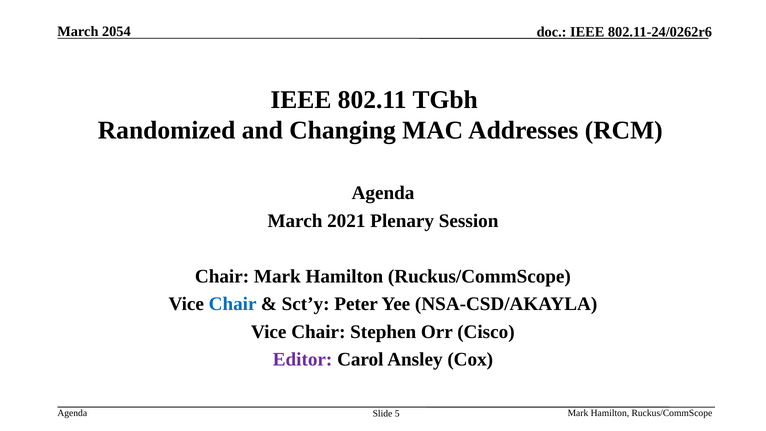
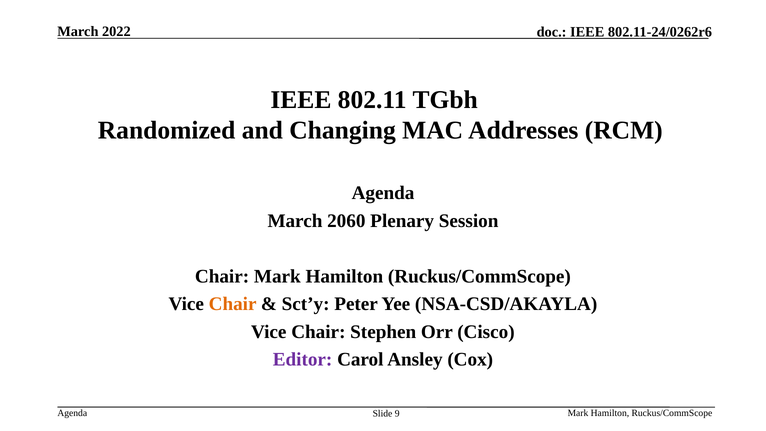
2054: 2054 -> 2022
2021: 2021 -> 2060
Chair at (233, 304) colour: blue -> orange
5: 5 -> 9
